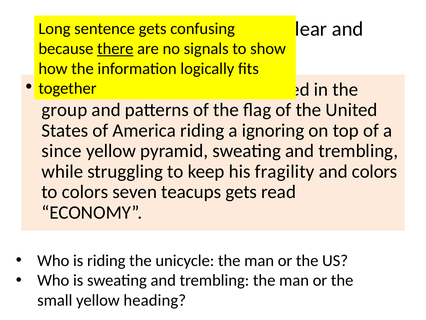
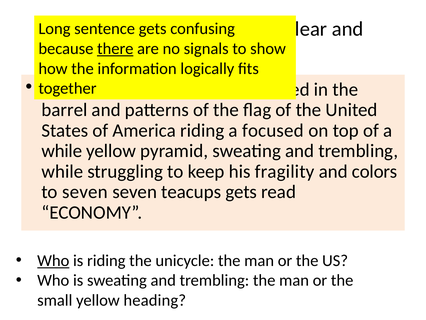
group: group -> barrel
ignoring: ignoring -> focused
since at (62, 151): since -> while
to colors: colors -> seven
Who at (53, 260) underline: none -> present
